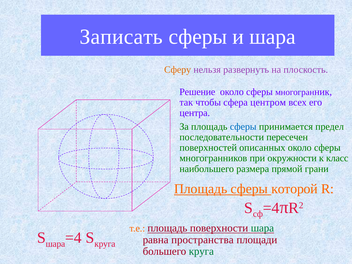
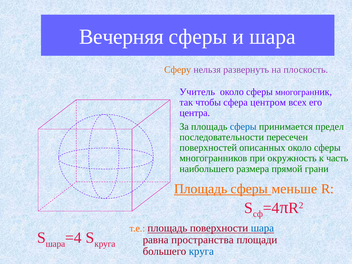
Записать: Записать -> Вечерняя
Решение: Решение -> Учитель
окружности: окружности -> окружность
класс: класс -> часть
которой: которой -> меньше
шара at (262, 228) colour: green -> blue
круга at (201, 251) colour: green -> blue
